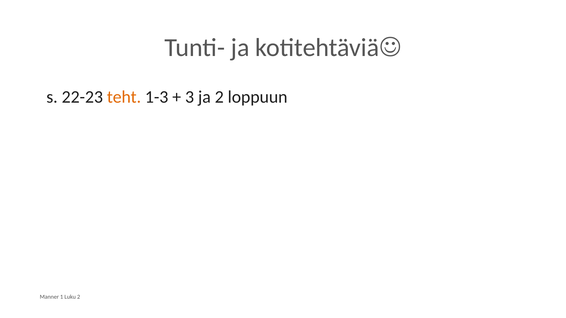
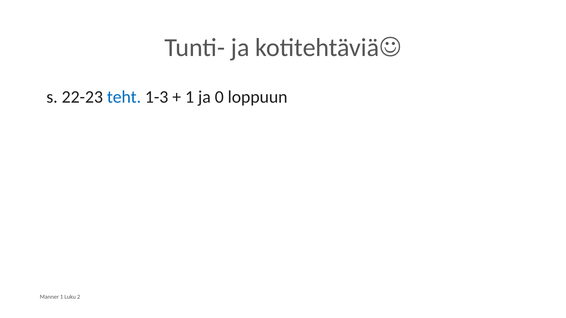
teht colour: orange -> blue
3 at (190, 97): 3 -> 1
ja 2: 2 -> 0
